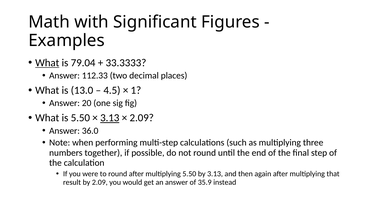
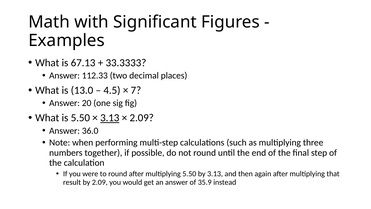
What at (47, 63) underline: present -> none
79.04: 79.04 -> 67.13
1: 1 -> 7
